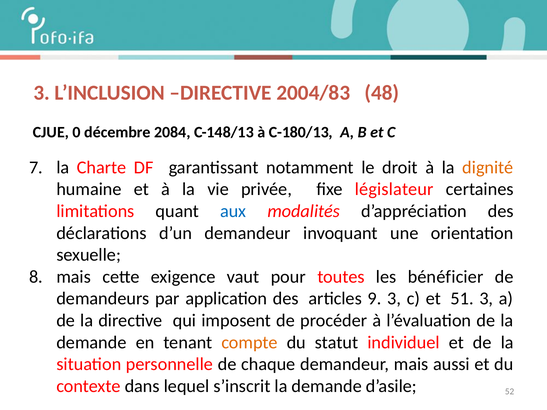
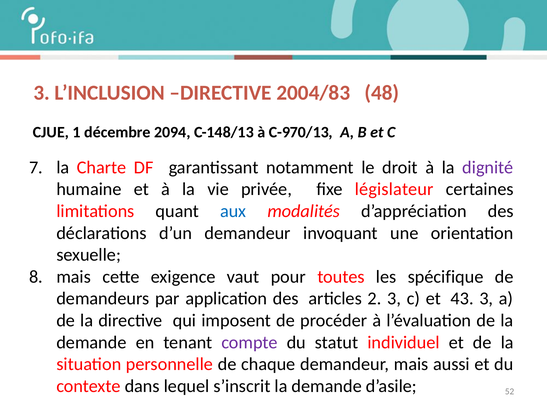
0: 0 -> 1
2084: 2084 -> 2094
C-180/13: C-180/13 -> C-970/13
dignité colour: orange -> purple
bénéficier: bénéficier -> spécifique
9: 9 -> 2
51: 51 -> 43
compte colour: orange -> purple
